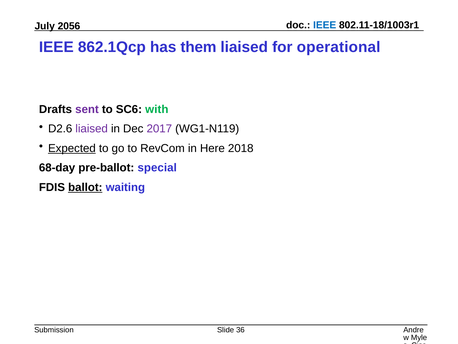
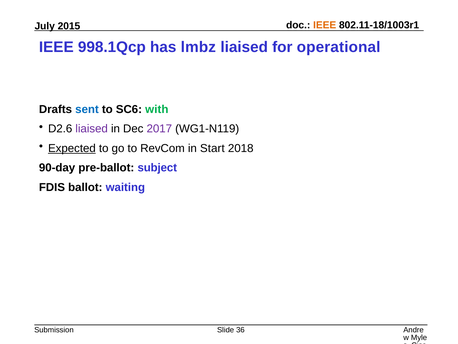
IEEE at (325, 25) colour: blue -> orange
2056: 2056 -> 2015
862.1Qcp: 862.1Qcp -> 998.1Qcp
them: them -> lmbz
sent colour: purple -> blue
Here: Here -> Start
68-day: 68-day -> 90-day
special: special -> subject
ballot underline: present -> none
